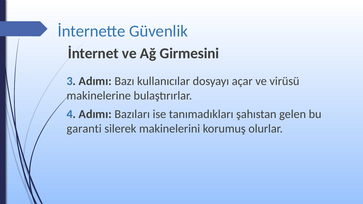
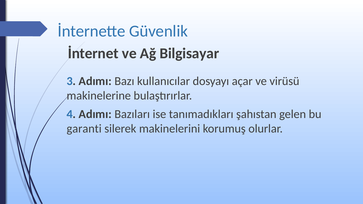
Girmesini: Girmesini -> Bilgisayar
